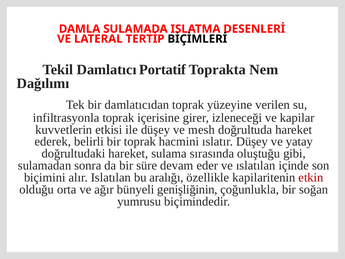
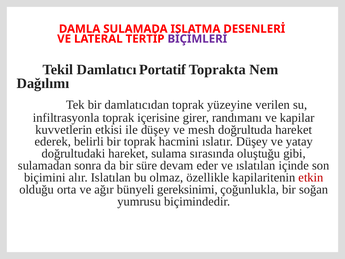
BİÇİMLERİ colour: black -> purple
izleneceği: izleneceği -> randımanı
aralığı: aralığı -> olmaz
genişliğinin: genişliğinin -> gereksinimi
